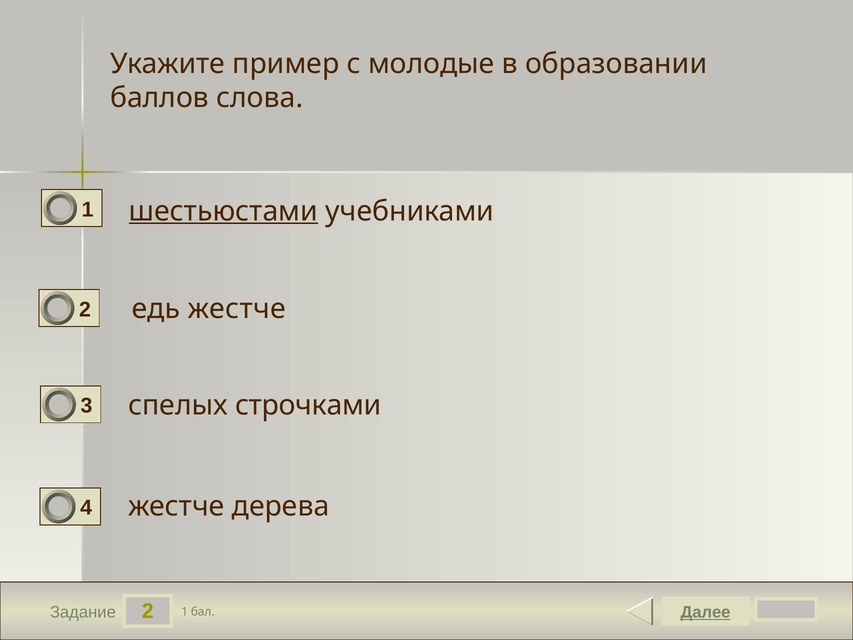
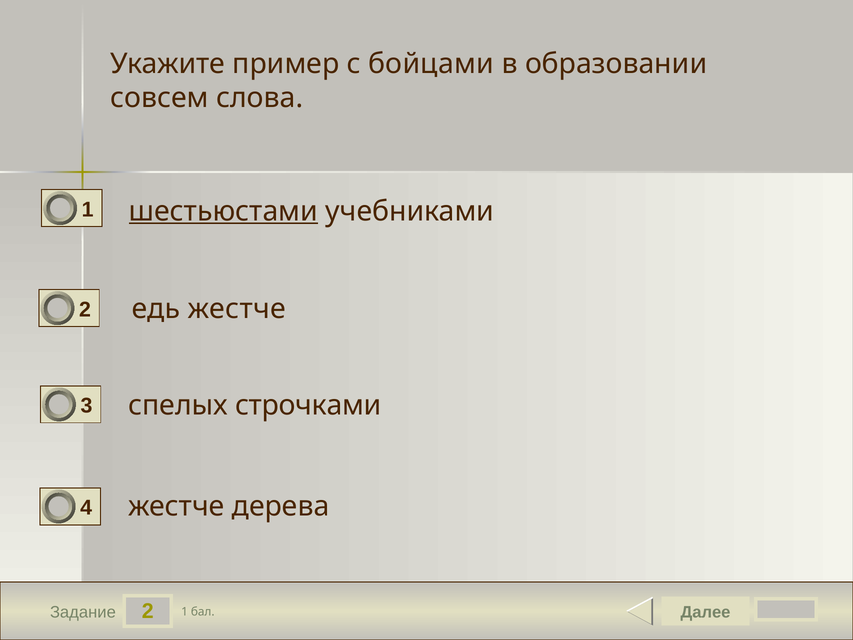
молодые: молодые -> бойцами
баллов: баллов -> совсем
Далее underline: present -> none
